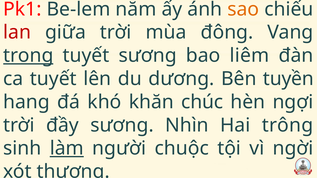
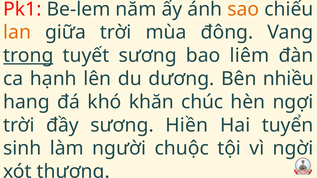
lan colour: red -> orange
ca tuyết: tuyết -> hạnh
tuyền: tuyền -> nhiều
Nhìn: Nhìn -> Hiền
trông: trông -> tuyển
làm underline: present -> none
